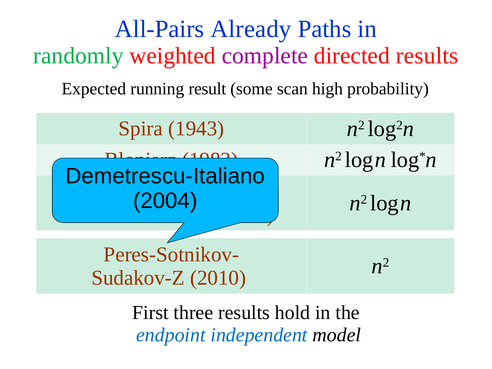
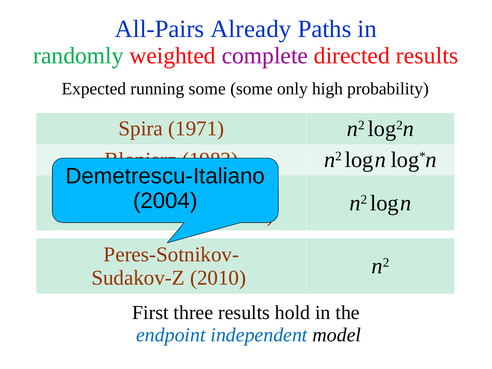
running result: result -> some
scan: scan -> only
1943: 1943 -> 1971
